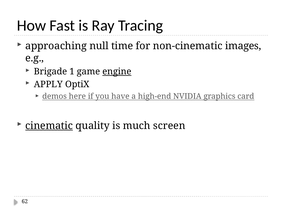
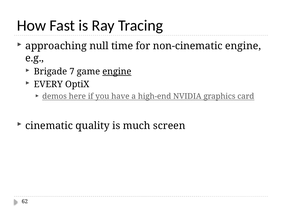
non-cinematic images: images -> engine
1: 1 -> 7
APPLY: APPLY -> EVERY
cinematic underline: present -> none
